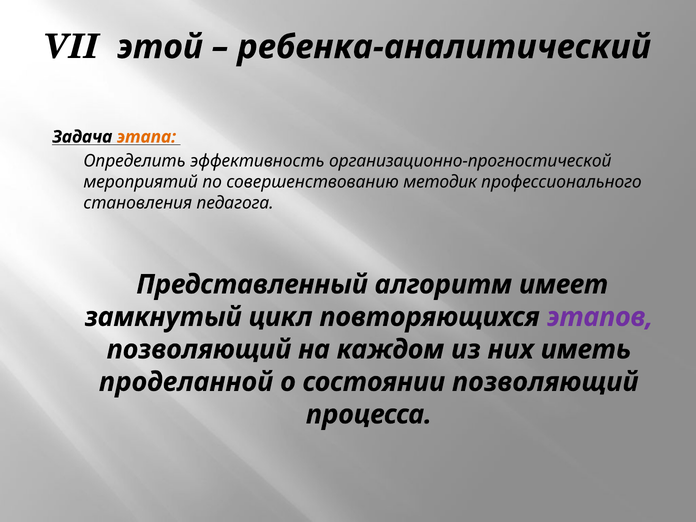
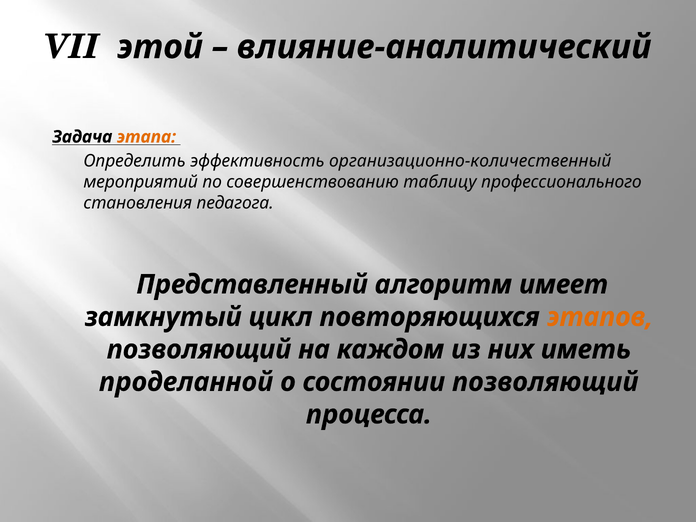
ребенка-аналитический: ребенка-аналитический -> влияние-аналитический
организационно-прогностической: организационно-прогностической -> организационно-количественный
методик: методик -> таблицу
этапов colour: purple -> orange
